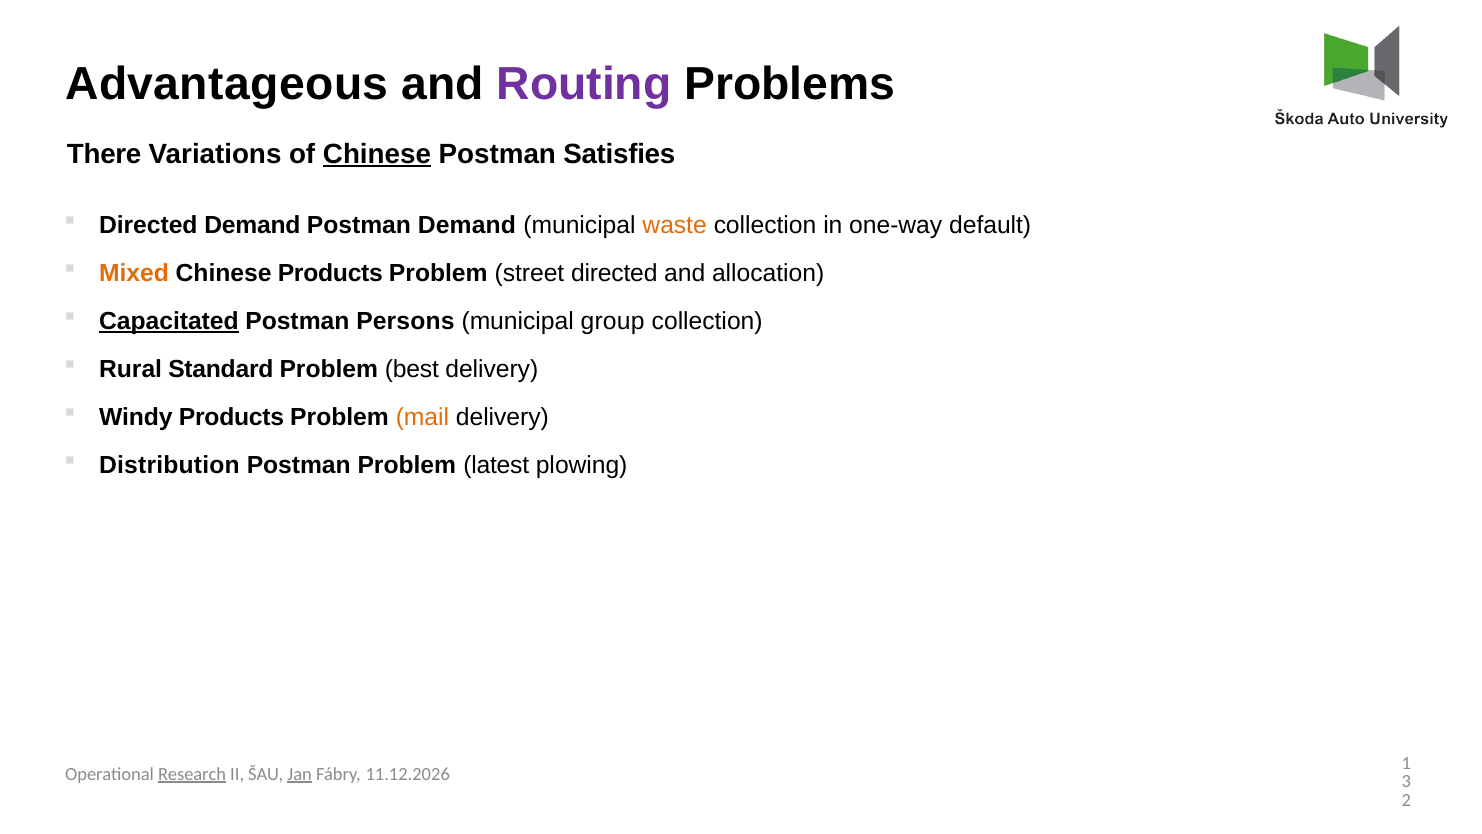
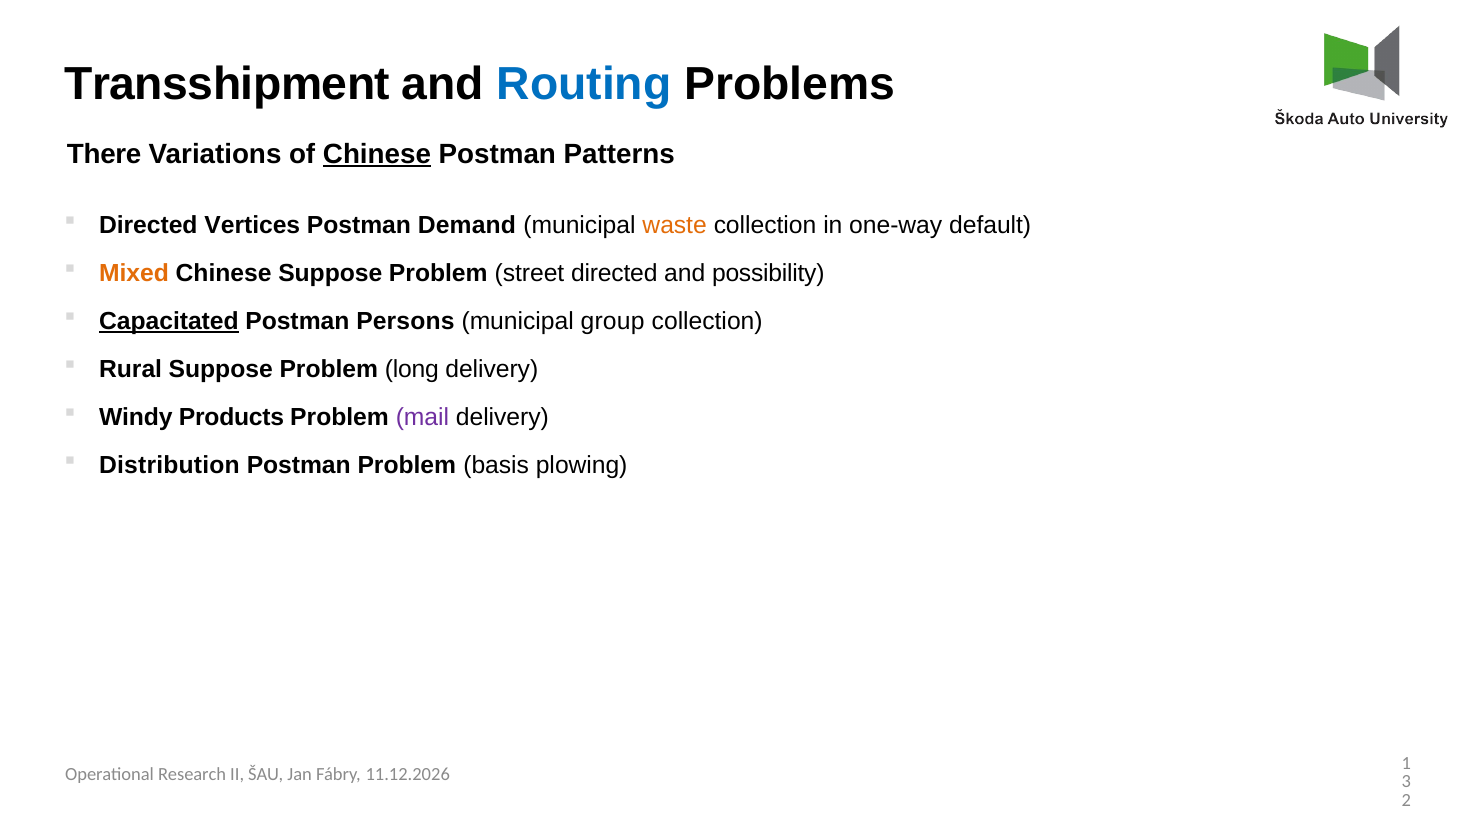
Advantageous: Advantageous -> Transshipment
Routing colour: purple -> blue
Satisfies: Satisfies -> Patterns
Directed Demand: Demand -> Vertices
Chinese Products: Products -> Suppose
allocation: allocation -> possibility
Rural Standard: Standard -> Suppose
best: best -> long
mail colour: orange -> purple
latest: latest -> basis
Research underline: present -> none
Jan underline: present -> none
